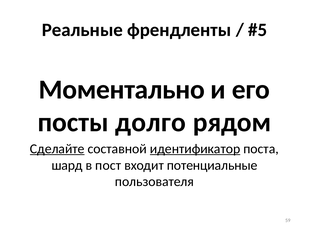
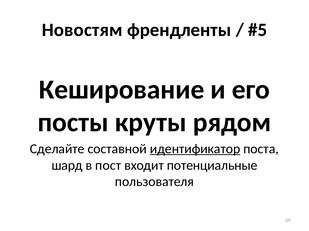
Реальные: Реальные -> Новостям
Моментально: Моментально -> Кеширование
долго: долго -> круты
Сделайте underline: present -> none
